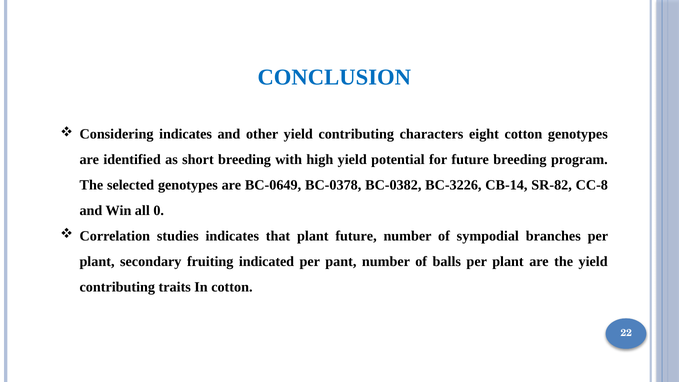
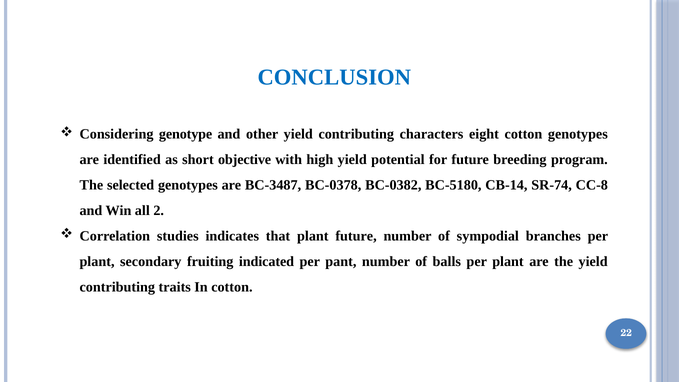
Considering indicates: indicates -> genotype
short breeding: breeding -> objective
BC-0649: BC-0649 -> BC-3487
BC-3226: BC-3226 -> BC-5180
SR-82: SR-82 -> SR-74
0: 0 -> 2
